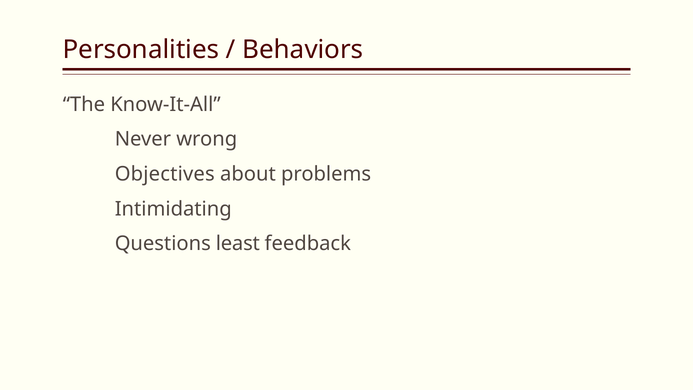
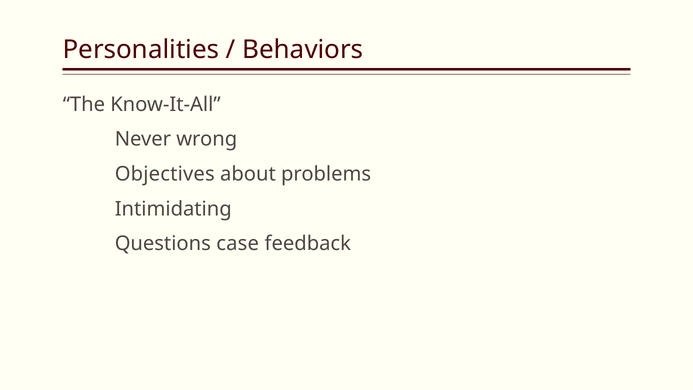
least: least -> case
